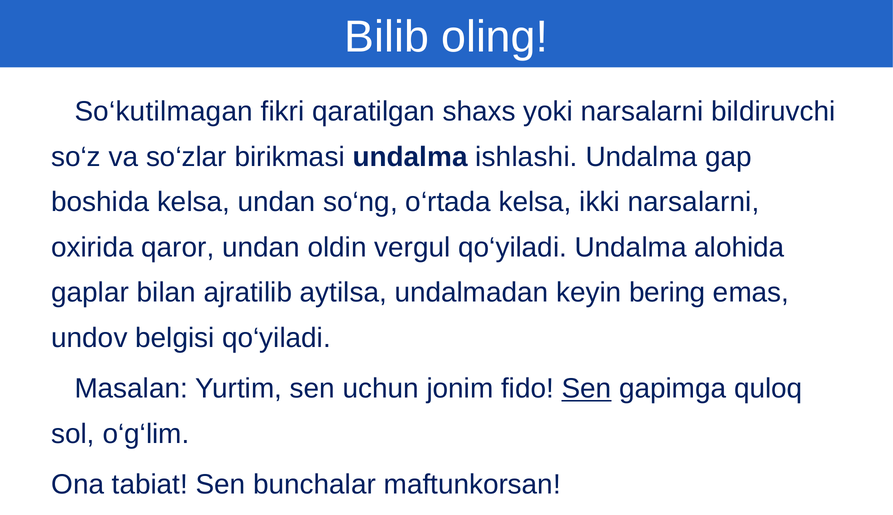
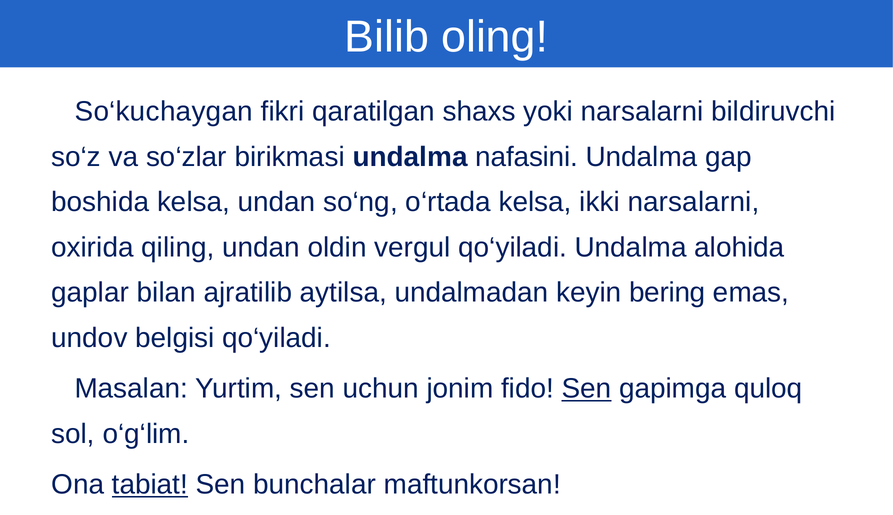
So‘kutilmagan: So‘kutilmagan -> So‘kuchaygan
ishlashi: ishlashi -> nafasini
qaror: qaror -> qiling
tabiat underline: none -> present
